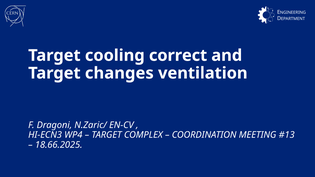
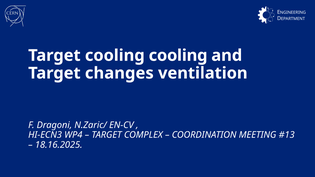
cooling correct: correct -> cooling
18.66.2025: 18.66.2025 -> 18.16.2025
